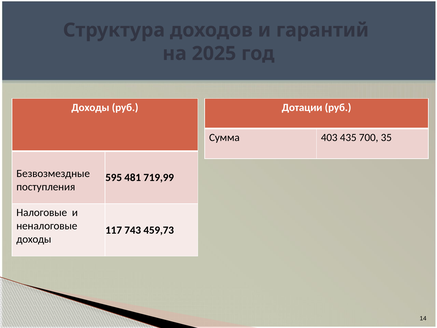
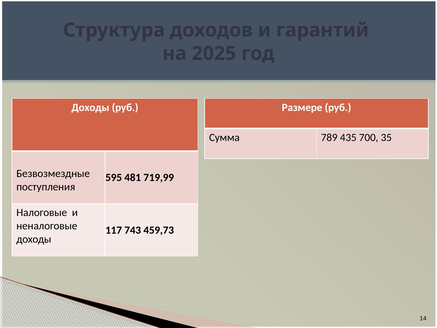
Дотации: Дотации -> Размере
403: 403 -> 789
